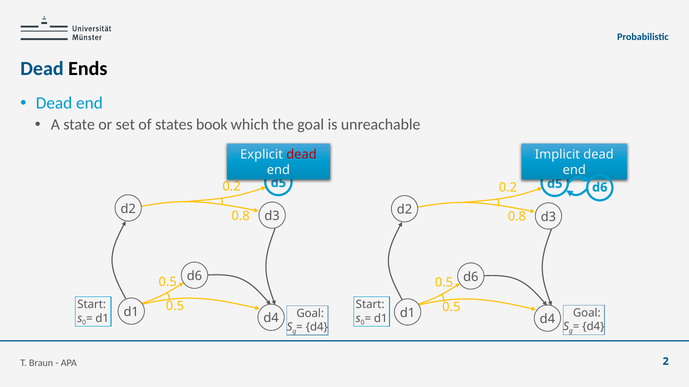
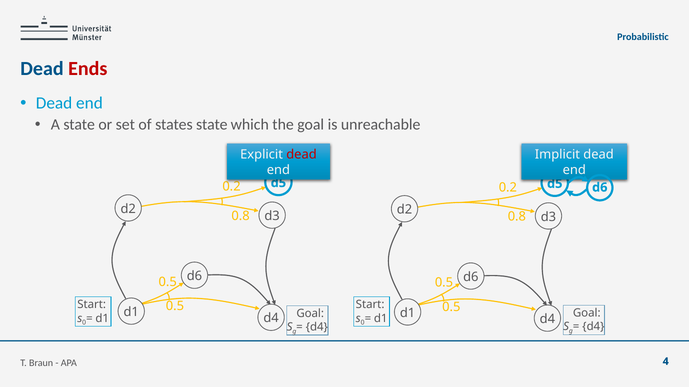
Ends colour: black -> red
states book: book -> state
2: 2 -> 4
